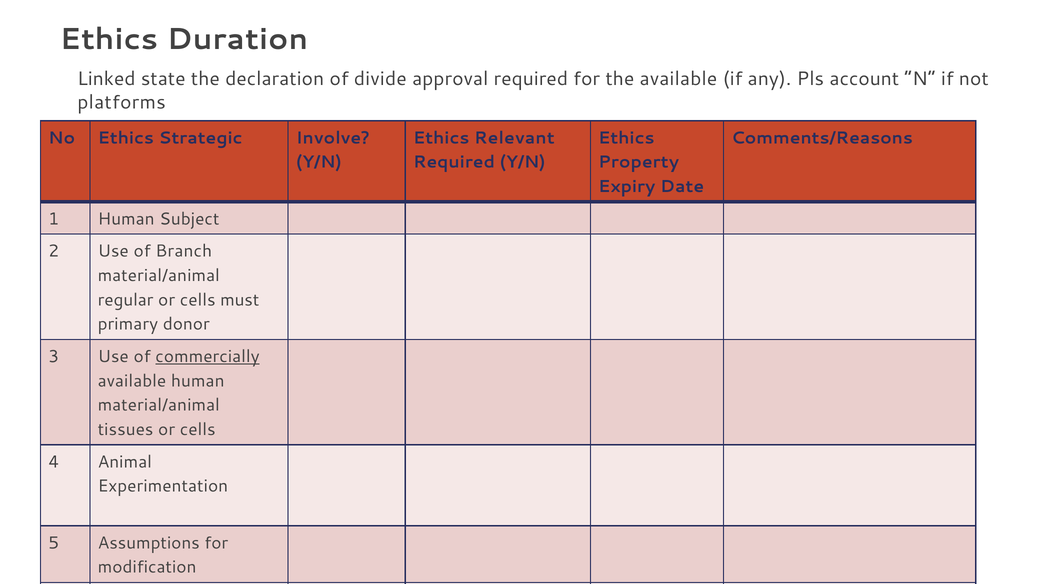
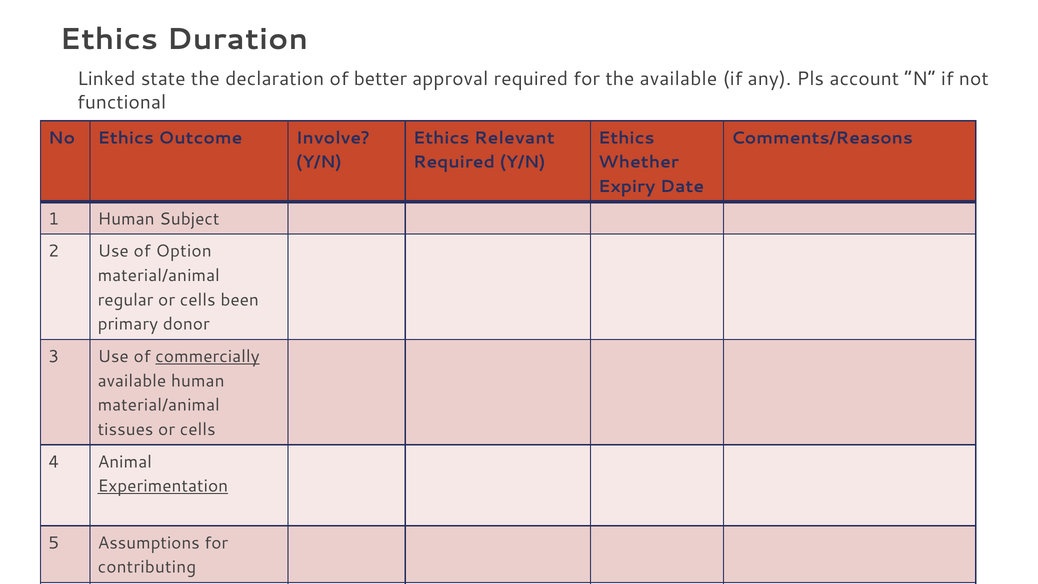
divide: divide -> better
platforms: platforms -> functional
Strategic: Strategic -> Outcome
Property: Property -> Whether
Branch: Branch -> Option
must: must -> been
Experimentation underline: none -> present
modification: modification -> contributing
